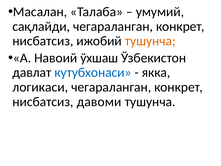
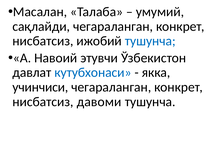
тушунча at (150, 41) colour: orange -> blue
ўхшаш: ўхшаш -> этувчи
логикаси: логикаси -> учинчиси
